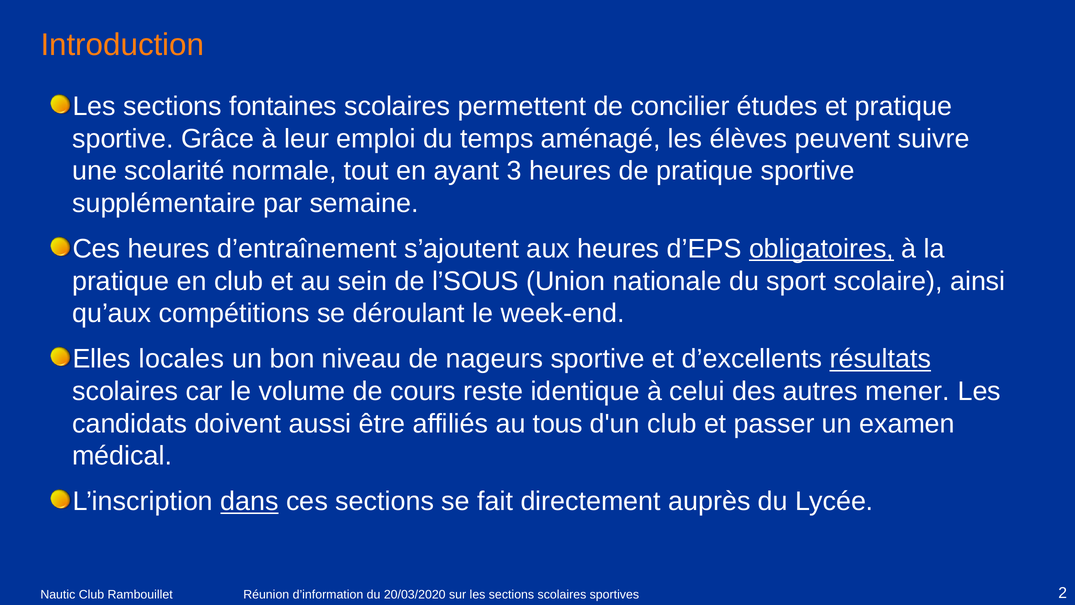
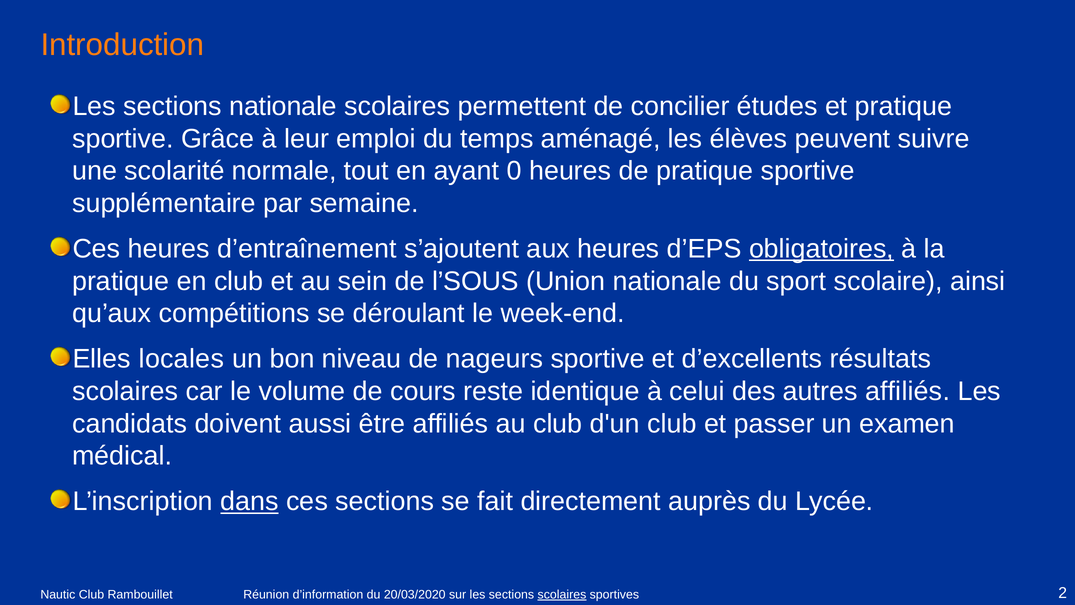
sections fontaines: fontaines -> nationale
3: 3 -> 0
résultats underline: present -> none
autres mener: mener -> affiliés
au tous: tous -> club
scolaires at (562, 594) underline: none -> present
